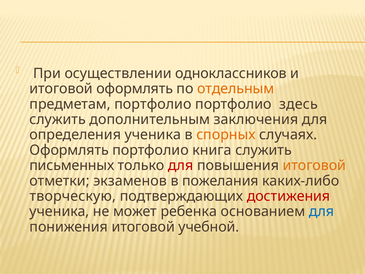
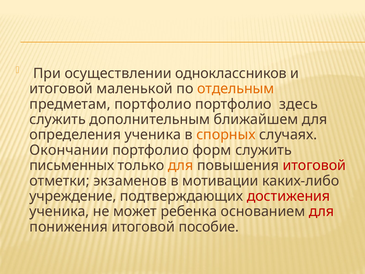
итоговой оформлять: оформлять -> маленькой
заключения: заключения -> ближайшем
Оформлять at (69, 150): Оформлять -> Окончании
книга: книга -> форм
для at (181, 165) colour: red -> orange
итоговой at (314, 165) colour: orange -> red
пожелания: пожелания -> мотивации
творческую: творческую -> учреждение
для at (321, 211) colour: blue -> red
учебной: учебной -> пособие
